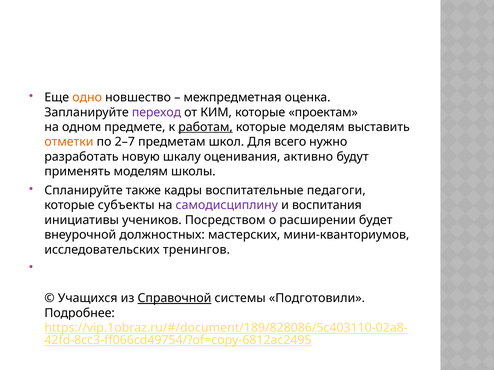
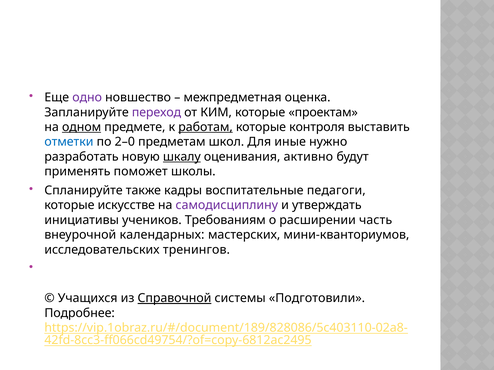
одно colour: orange -> purple
одном underline: none -> present
которые моделям: моделям -> контроля
отметки colour: orange -> blue
2–7: 2–7 -> 2–0
всего: всего -> иные
шкалу underline: none -> present
применять моделям: моделям -> поможет
субъекты: субъекты -> искусстве
воспитания: воспитания -> утверждать
Посредством: Посредством -> Требованиям
будет: будет -> часть
должностных: должностных -> календарных
